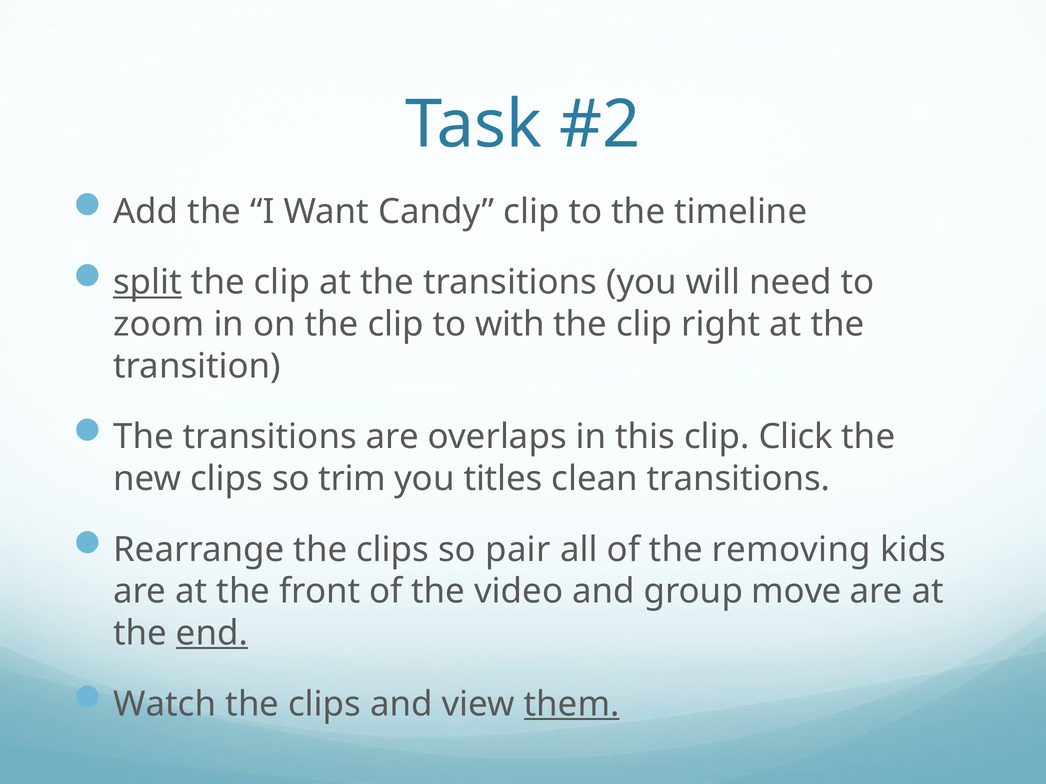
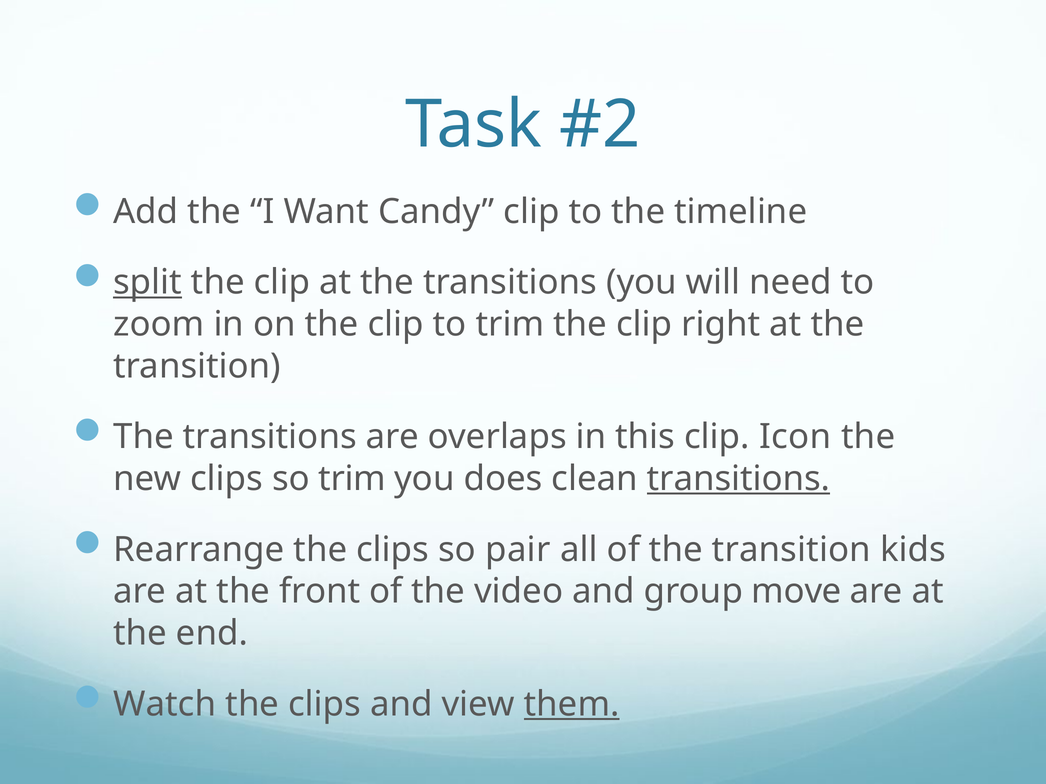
to with: with -> trim
Click: Click -> Icon
titles: titles -> does
transitions at (738, 479) underline: none -> present
of the removing: removing -> transition
end underline: present -> none
